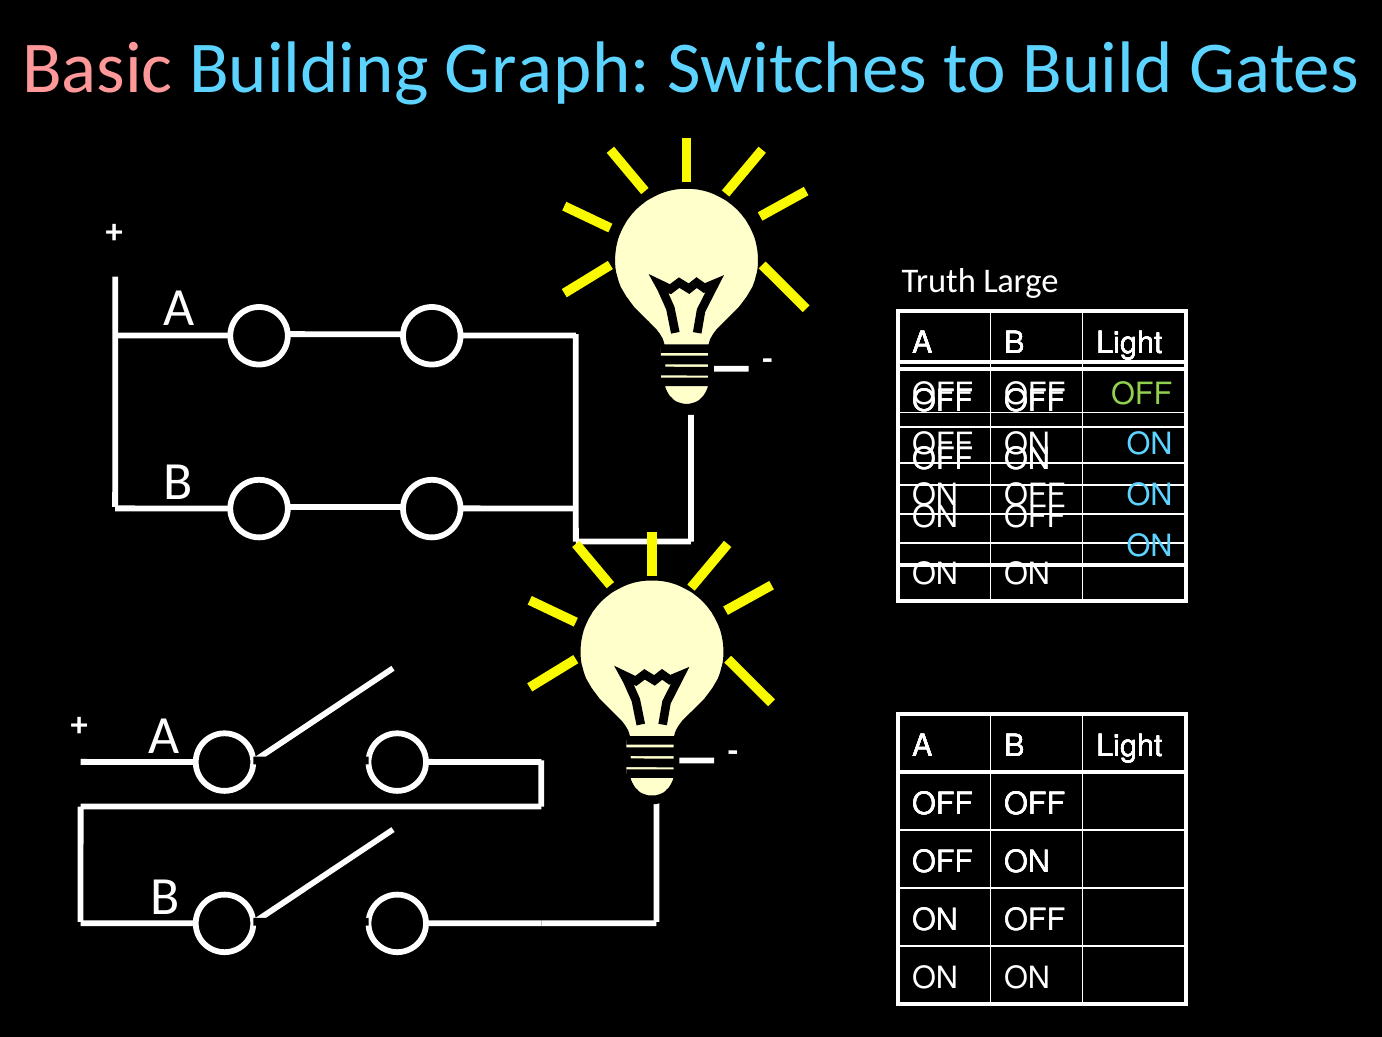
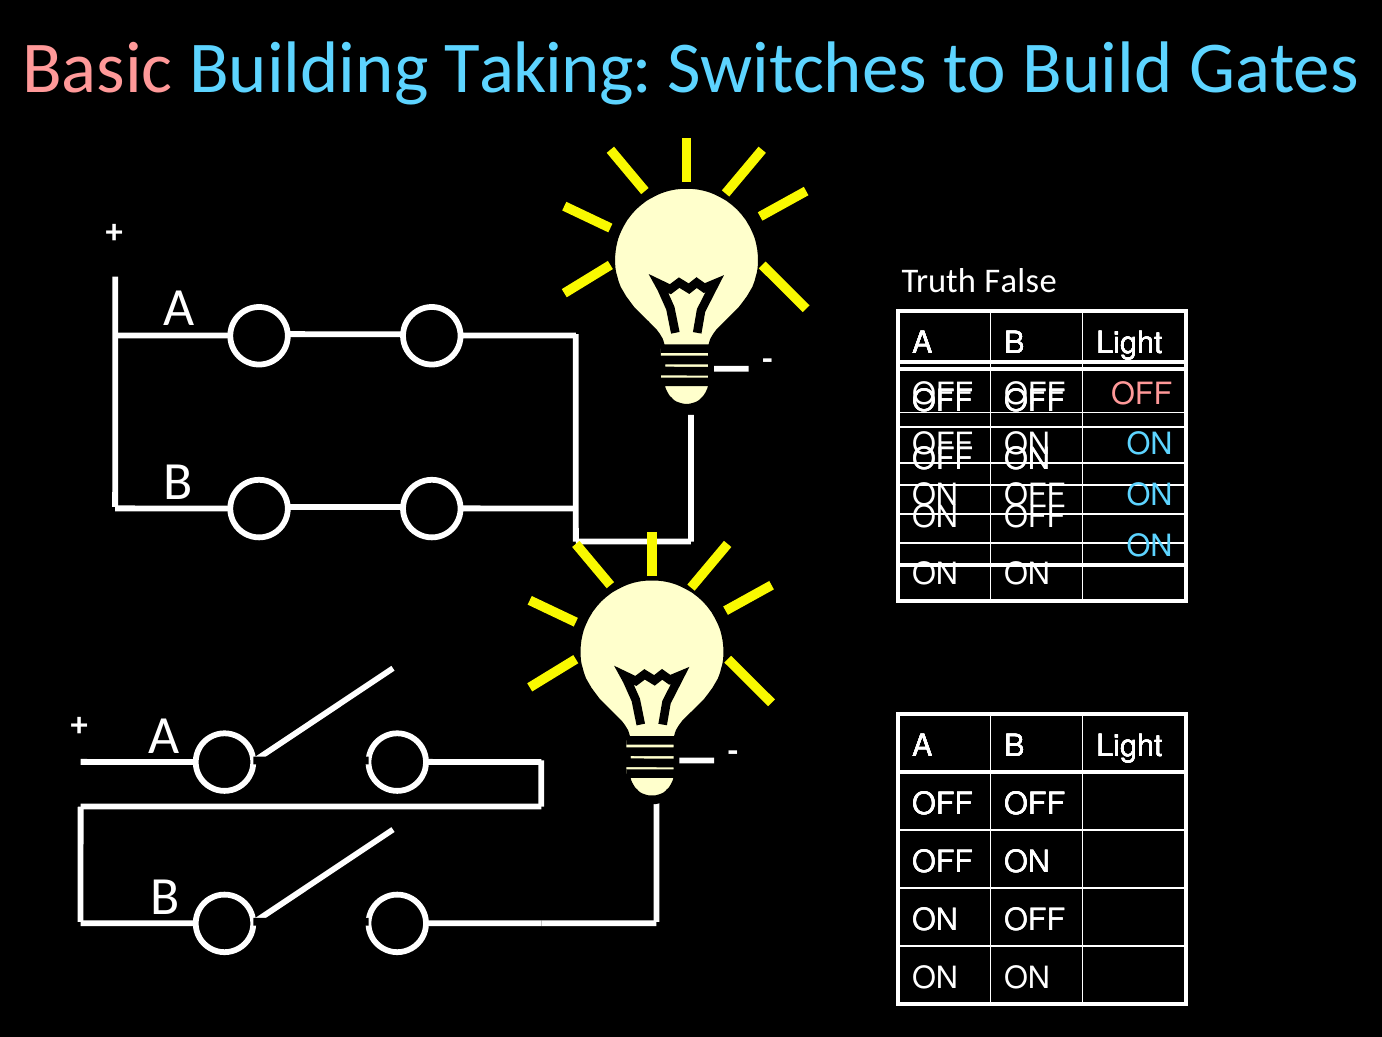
Graph: Graph -> Taking
Large: Large -> False
OFF at (1142, 394) colour: light green -> pink
